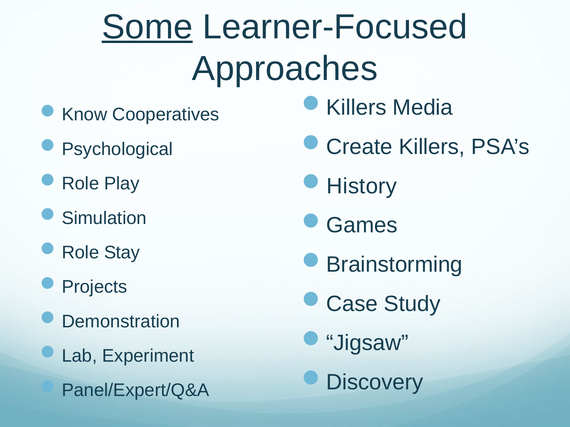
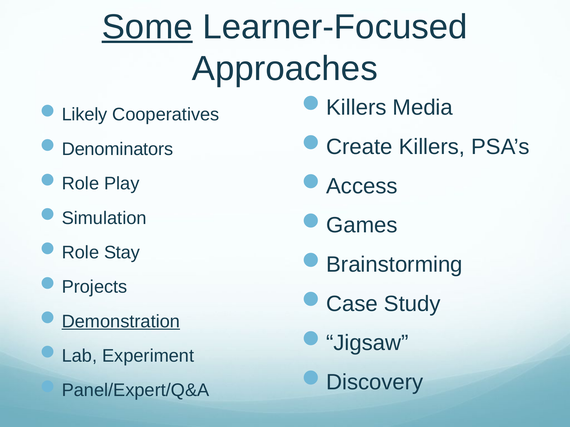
Know: Know -> Likely
Psychological: Psychological -> Denominators
History: History -> Access
Demonstration underline: none -> present
